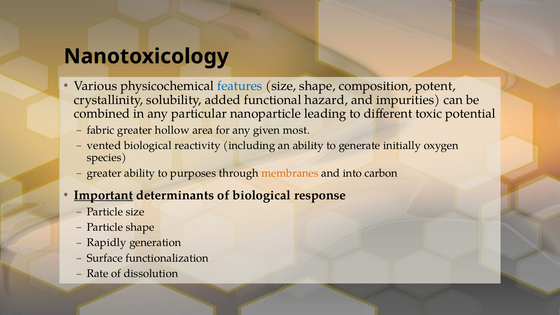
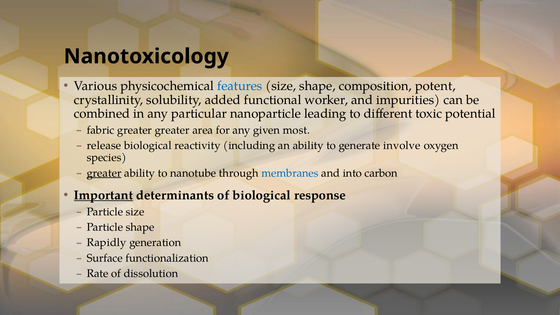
hazard: hazard -> worker
greater hollow: hollow -> greater
vented: vented -> release
initially: initially -> involve
greater at (104, 173) underline: none -> present
purposes: purposes -> nanotube
membranes colour: orange -> blue
